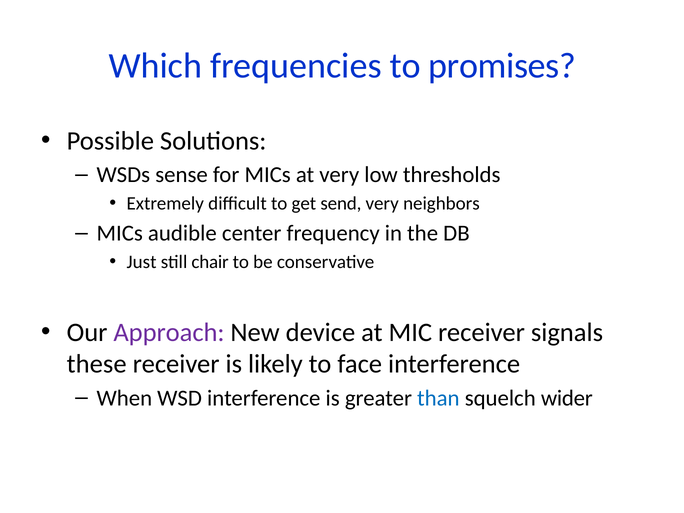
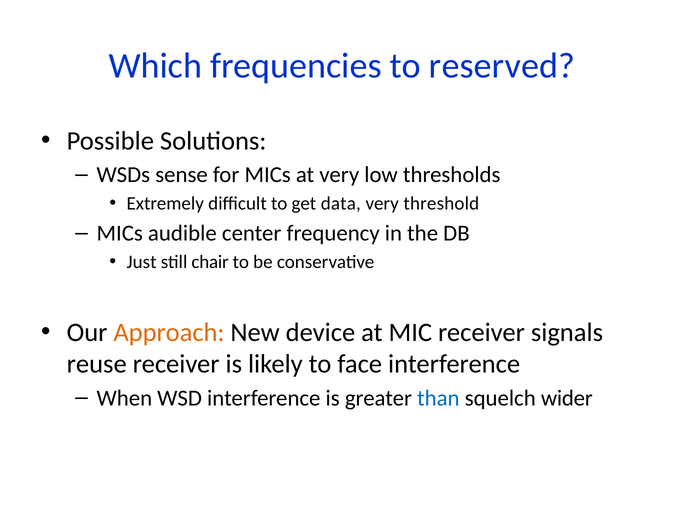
promises: promises -> reserved
send: send -> data
neighbors: neighbors -> threshold
Approach colour: purple -> orange
these: these -> reuse
